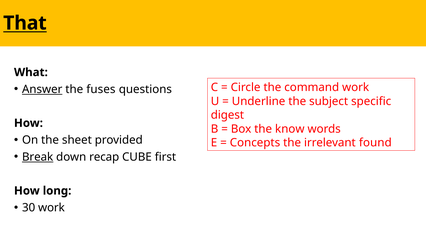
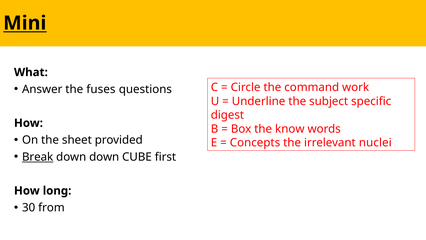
That: That -> Mini
Answer underline: present -> none
found: found -> nuclei
down recap: recap -> down
30 work: work -> from
